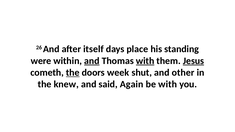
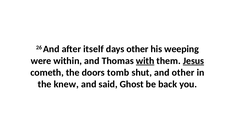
days place: place -> other
standing: standing -> weeping
and at (92, 61) underline: present -> none
the at (73, 73) underline: present -> none
week: week -> tomb
Again: Again -> Ghost
be with: with -> back
